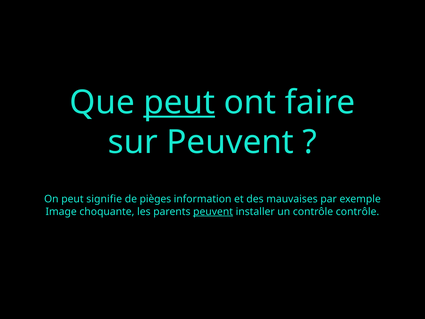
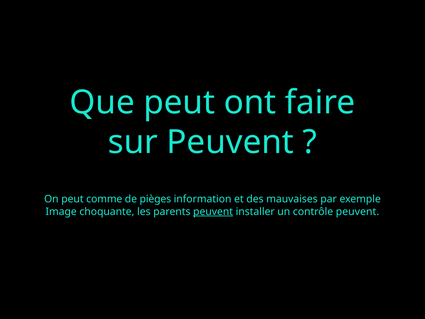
peut at (179, 102) underline: present -> none
signifie: signifie -> comme
contrôle contrôle: contrôle -> peuvent
